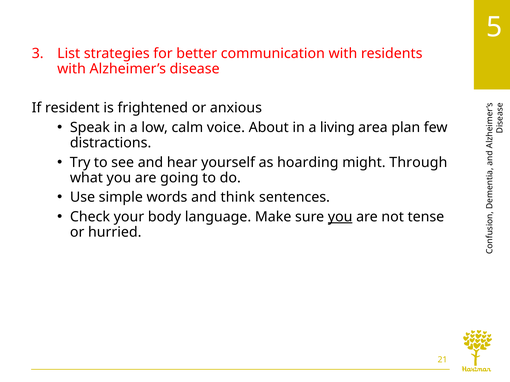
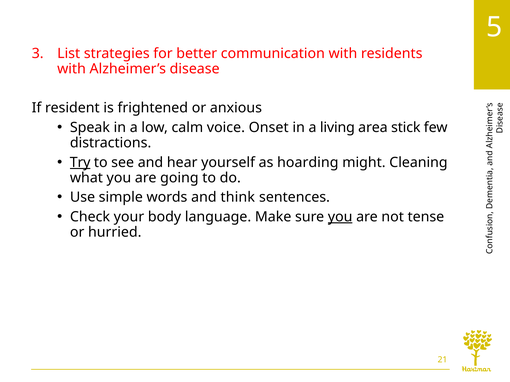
About: About -> Onset
plan: plan -> stick
Try underline: none -> present
Through: Through -> Cleaning
